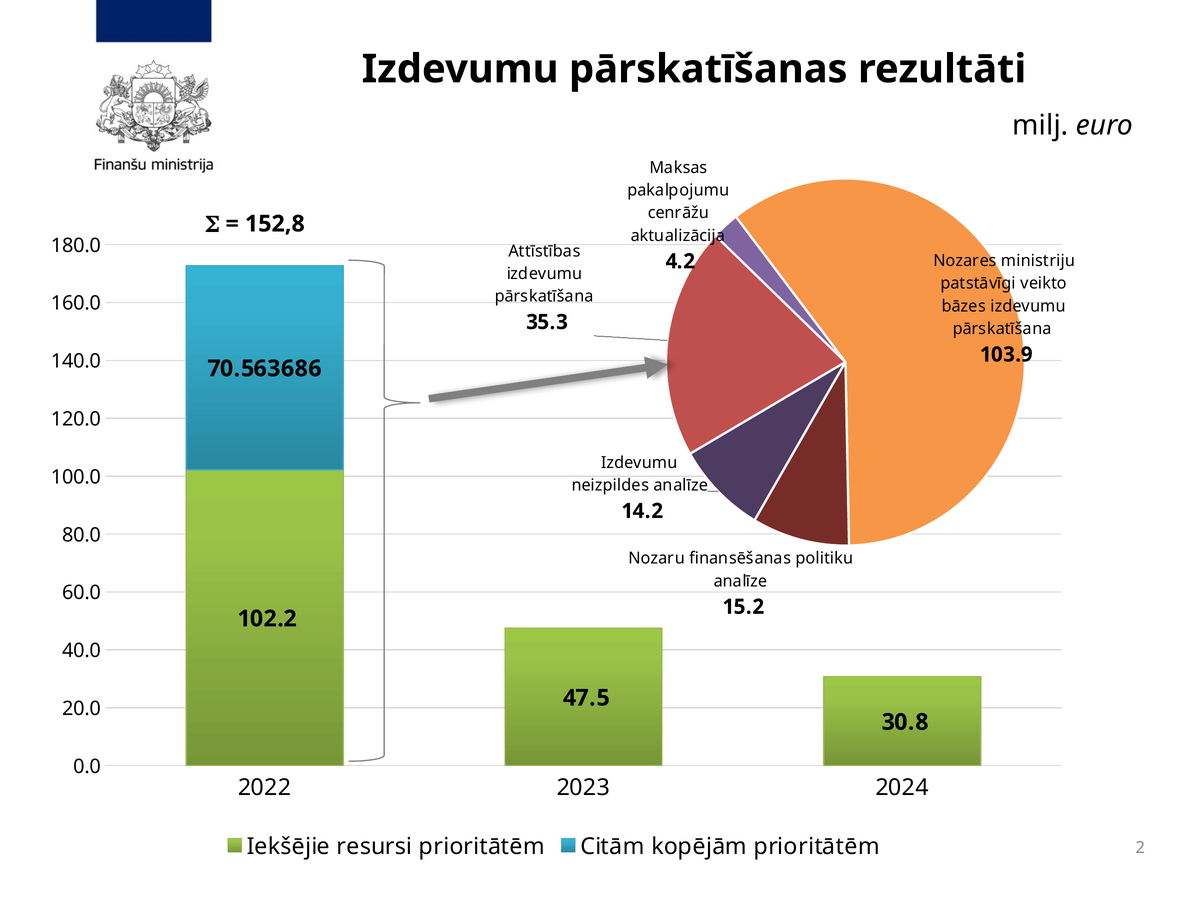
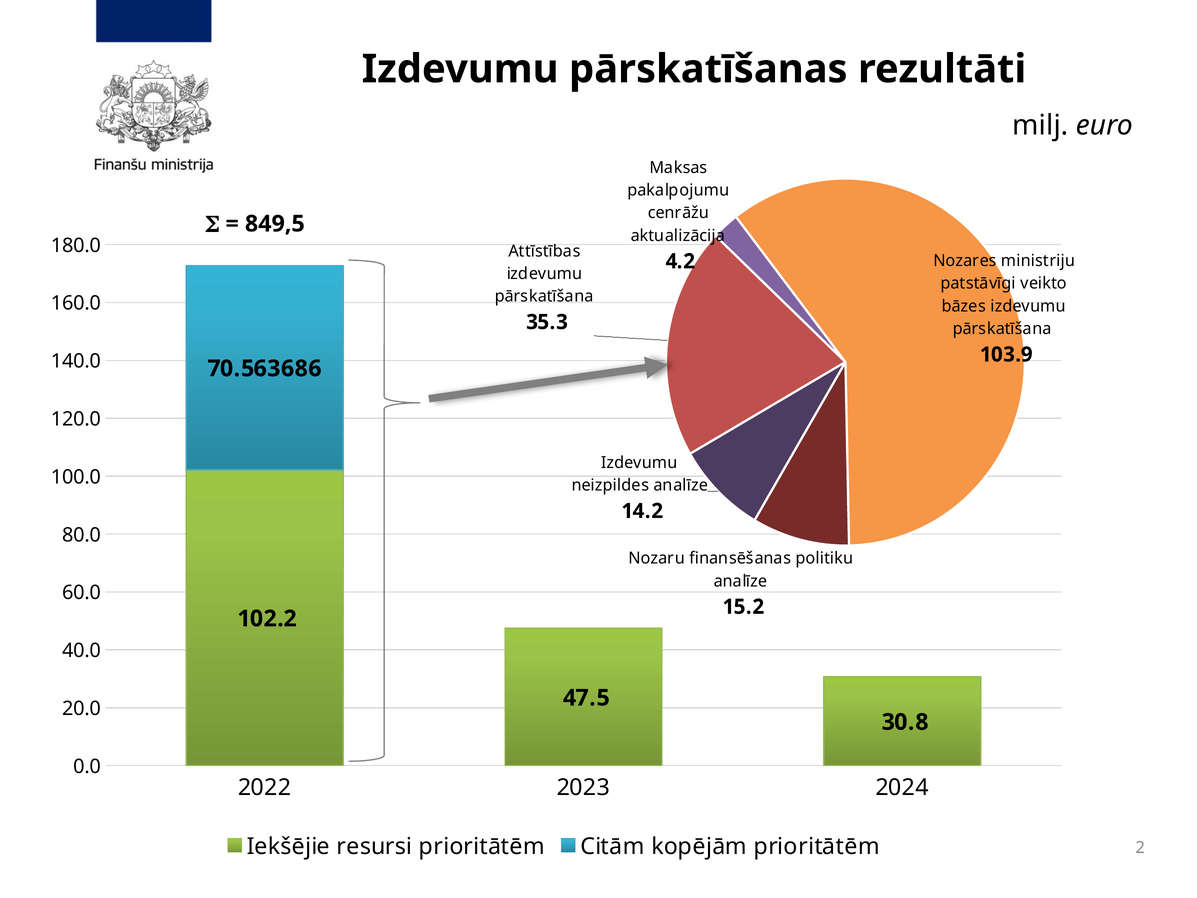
152,8: 152,8 -> 849,5
